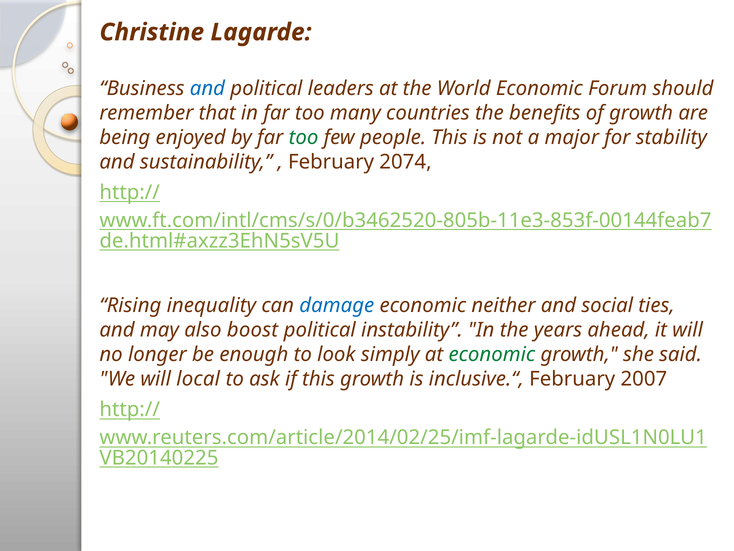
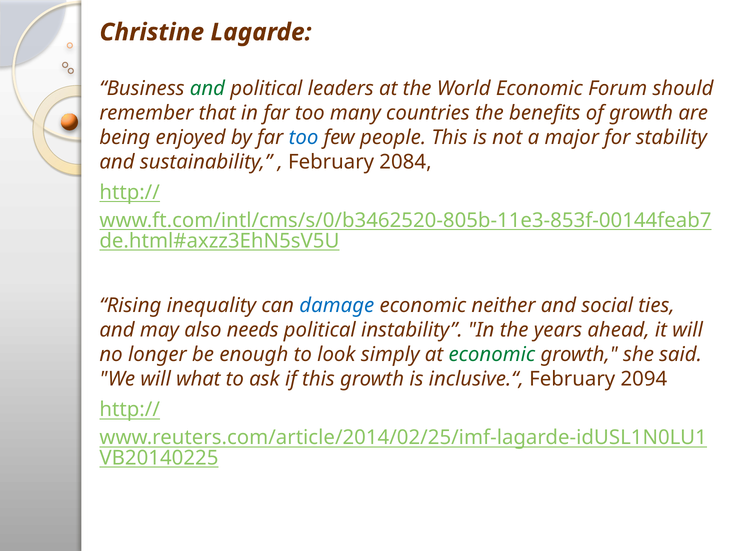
and at (207, 88) colour: blue -> green
too at (304, 137) colour: green -> blue
2074: 2074 -> 2084
boost: boost -> needs
local: local -> what
2007: 2007 -> 2094
